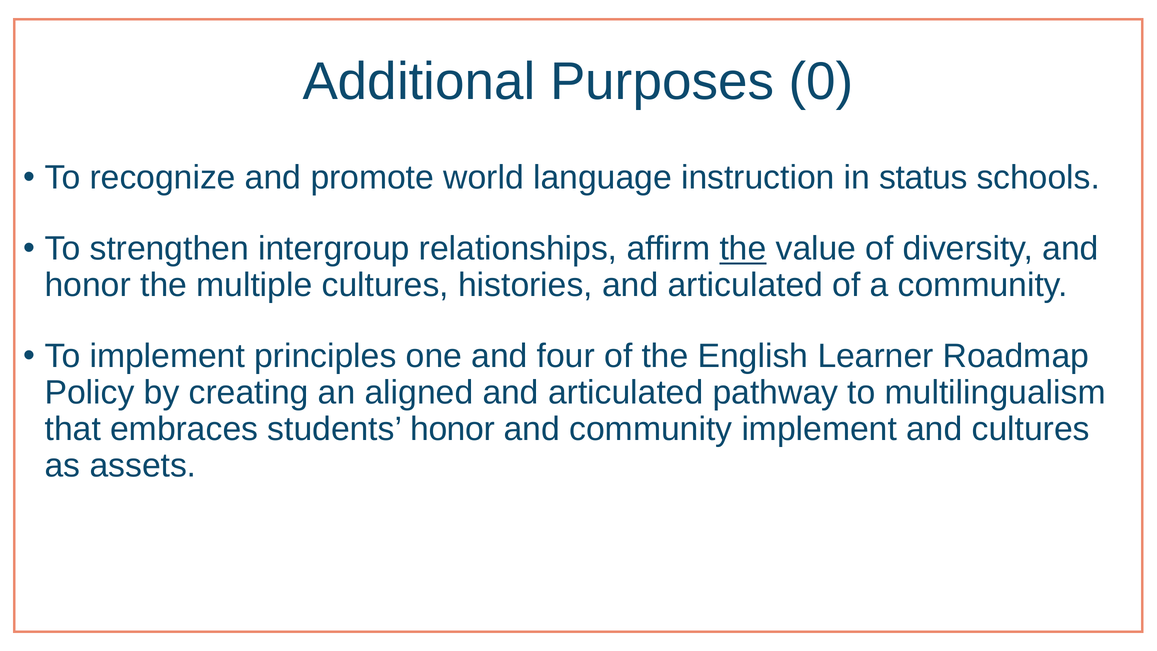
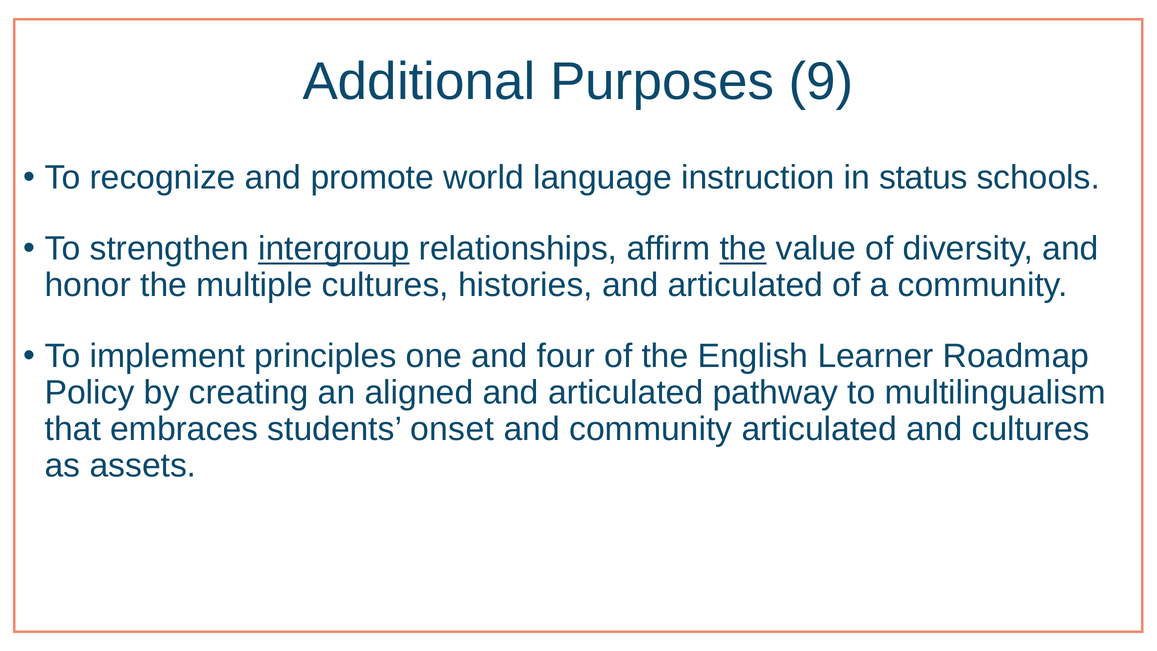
0: 0 -> 9
intergroup underline: none -> present
students honor: honor -> onset
community implement: implement -> articulated
